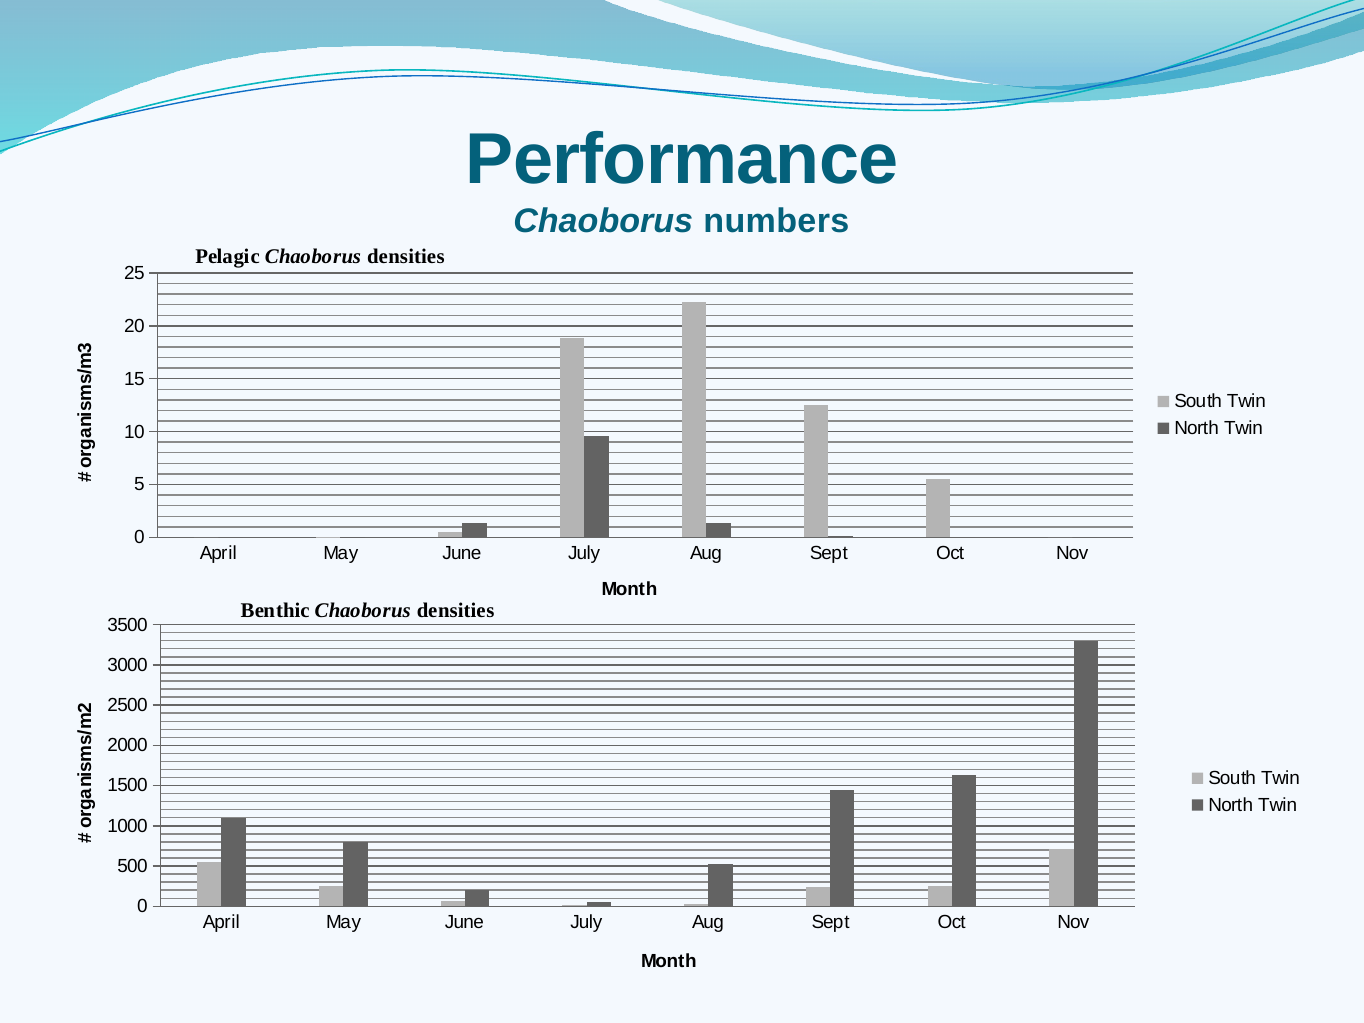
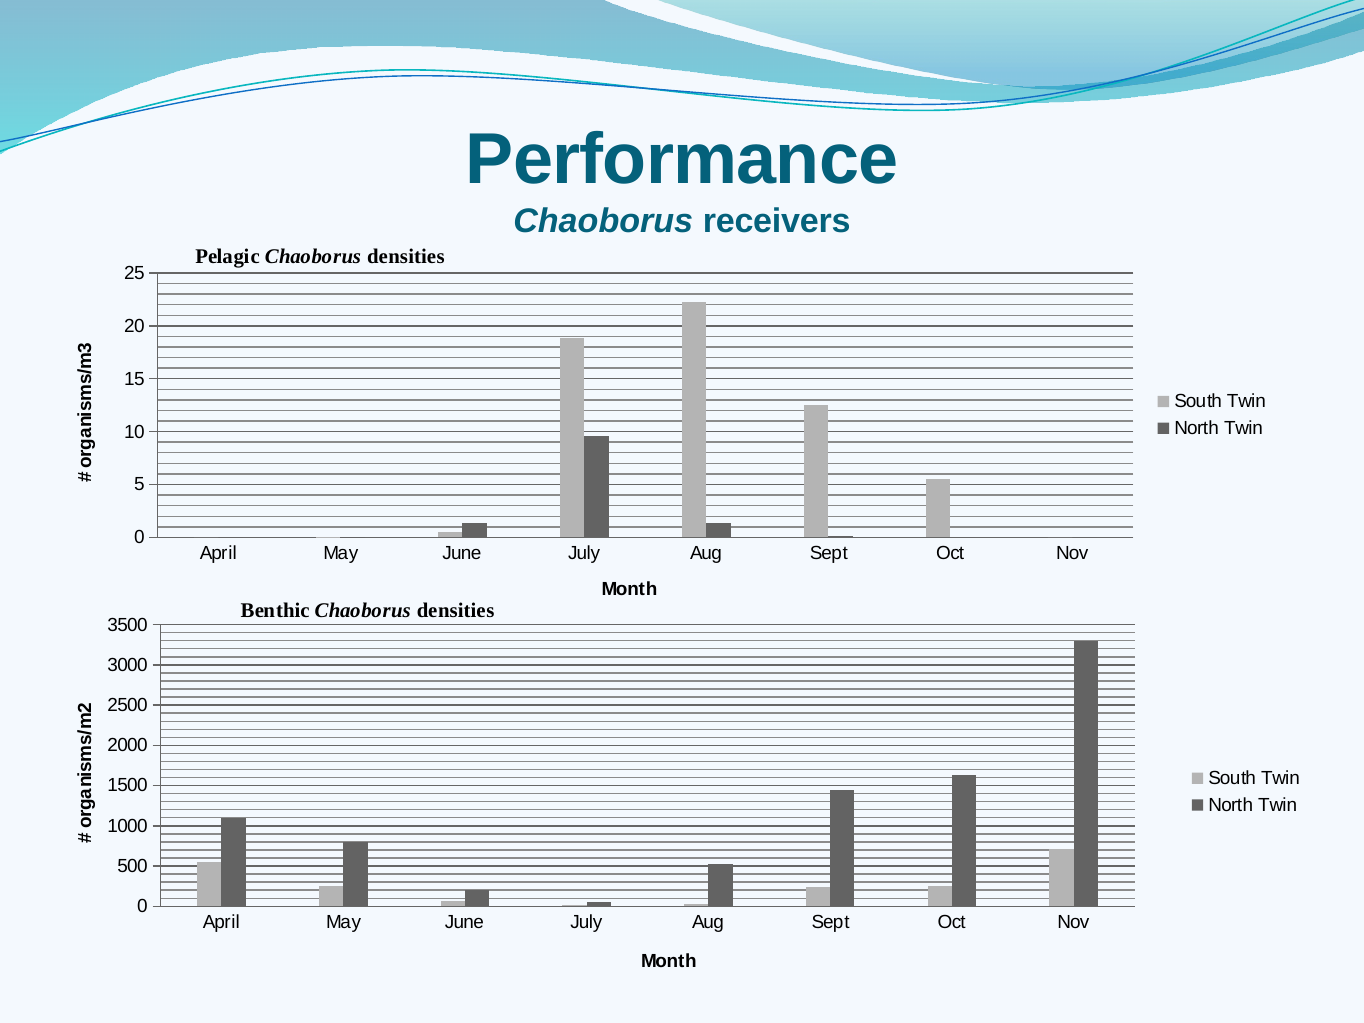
numbers: numbers -> receivers
